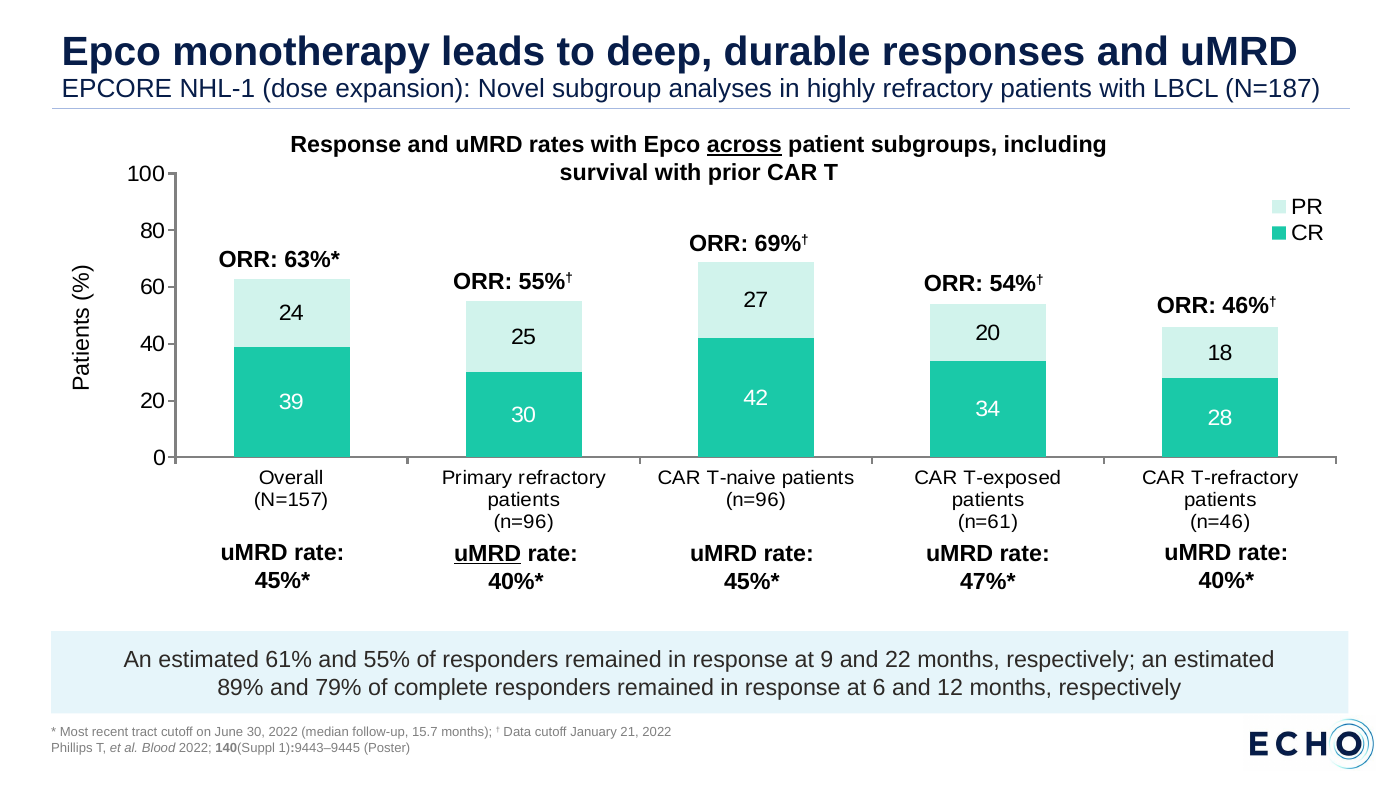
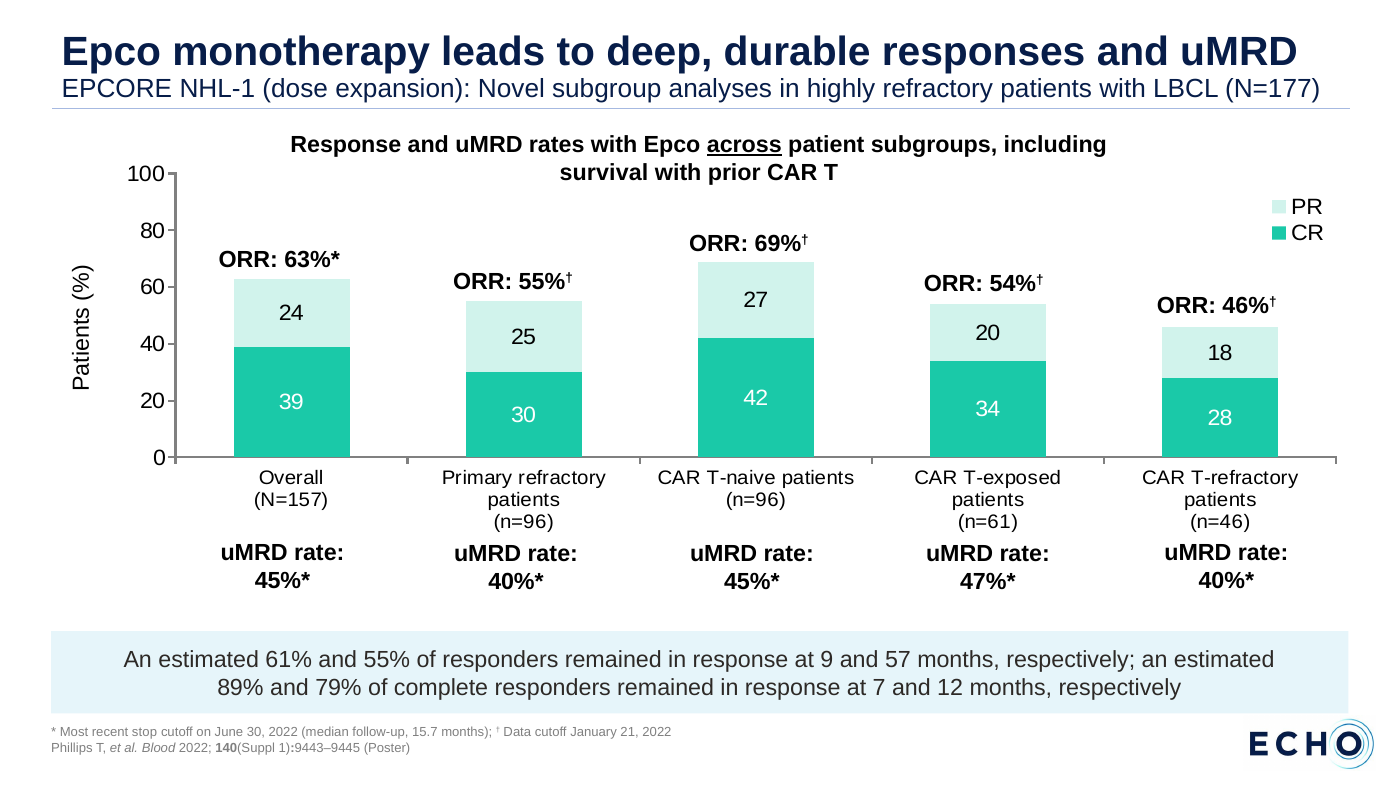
N=187: N=187 -> N=177
uMRD at (488, 553) underline: present -> none
22: 22 -> 57
6: 6 -> 7
tract: tract -> stop
